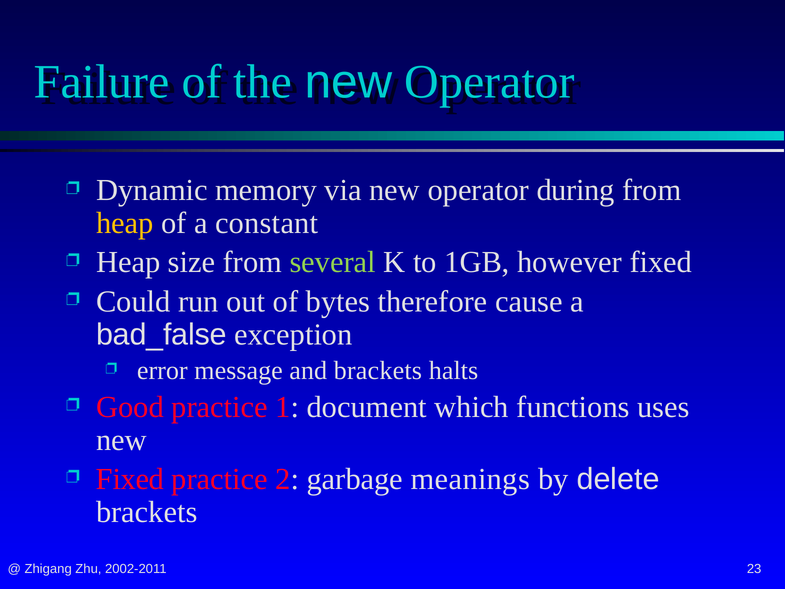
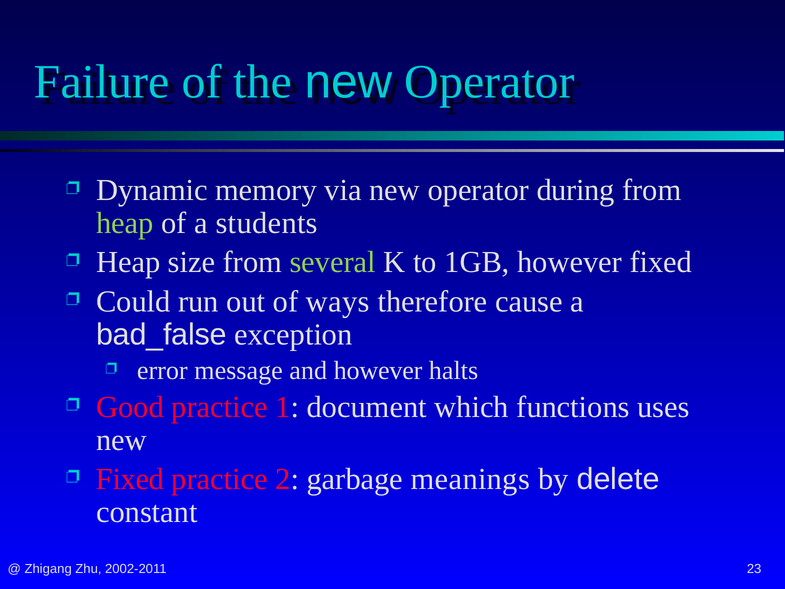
heap at (125, 223) colour: yellow -> light green
constant: constant -> students
bytes: bytes -> ways
and brackets: brackets -> however
brackets at (147, 512): brackets -> constant
